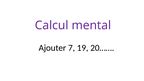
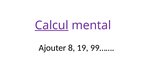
Calcul underline: none -> present
7: 7 -> 8
20……: 20…… -> 99……
